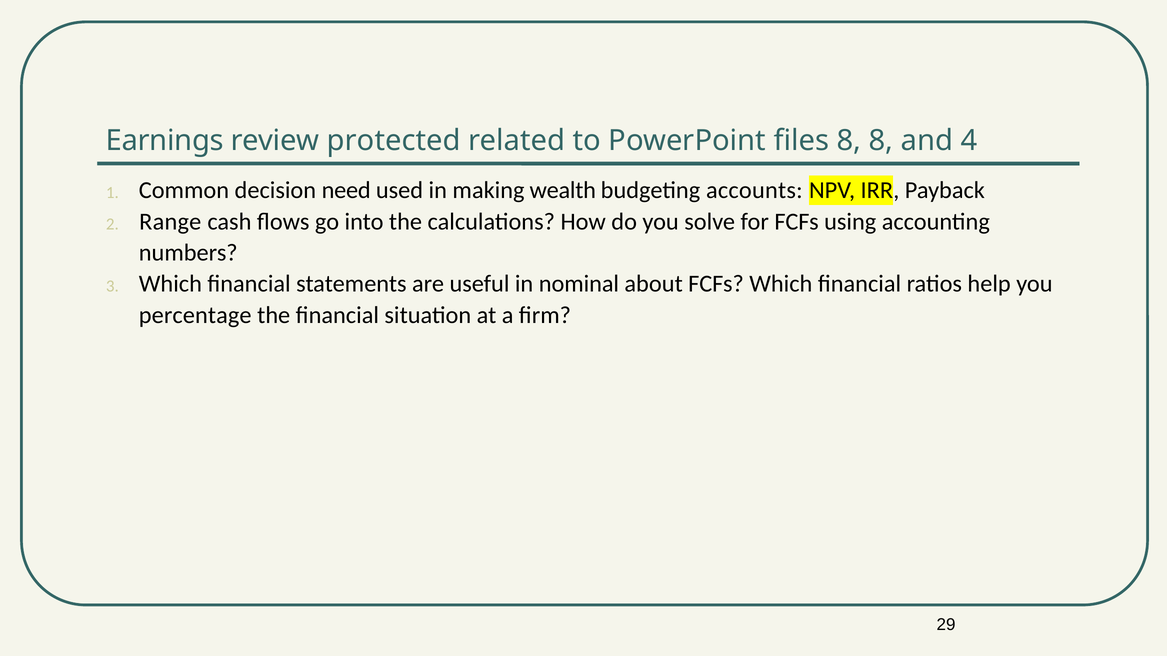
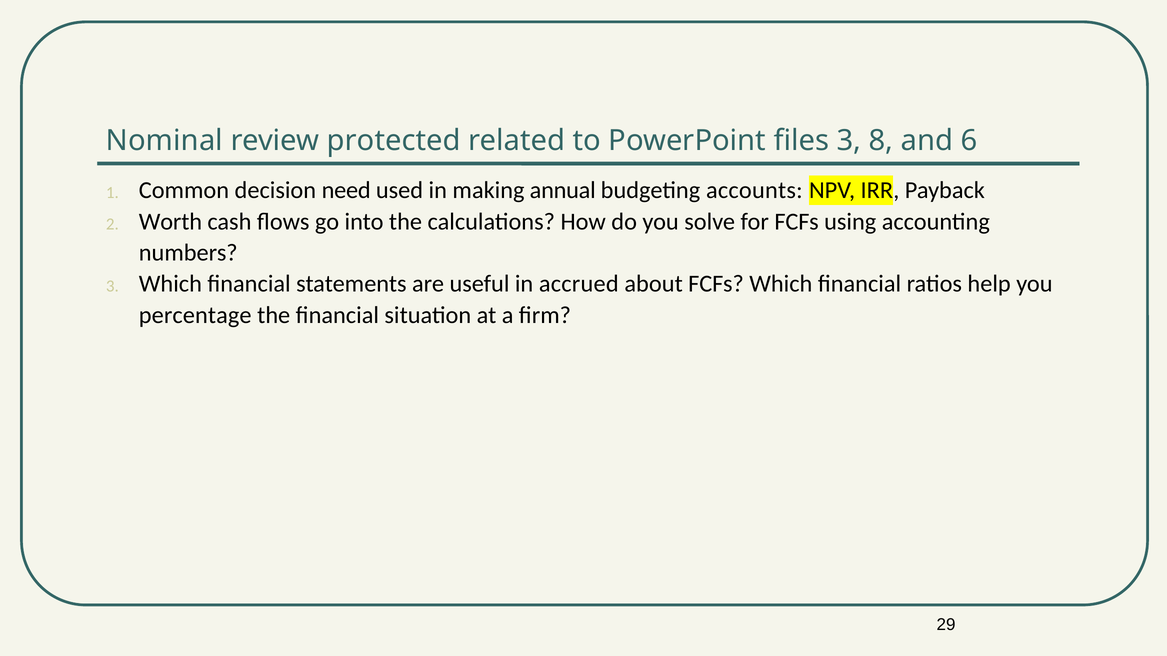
Earnings: Earnings -> Nominal
files 8: 8 -> 3
4: 4 -> 6
wealth: wealth -> annual
Range: Range -> Worth
nominal: nominal -> accrued
